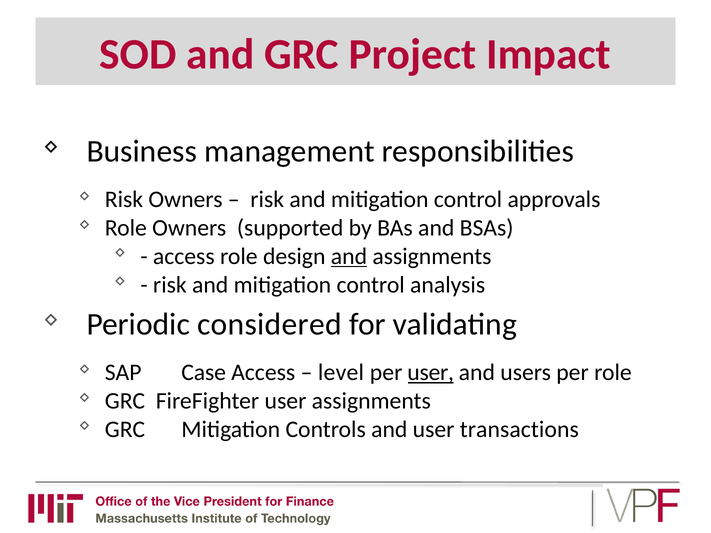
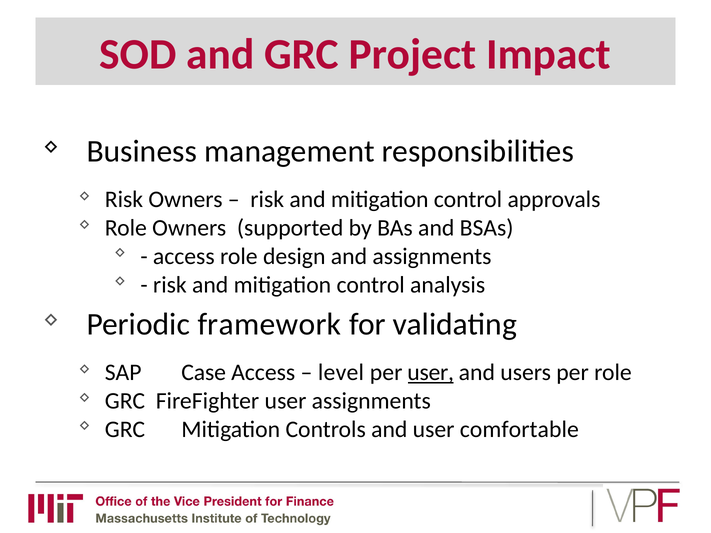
and at (349, 256) underline: present -> none
considered: considered -> framework
transactions: transactions -> comfortable
